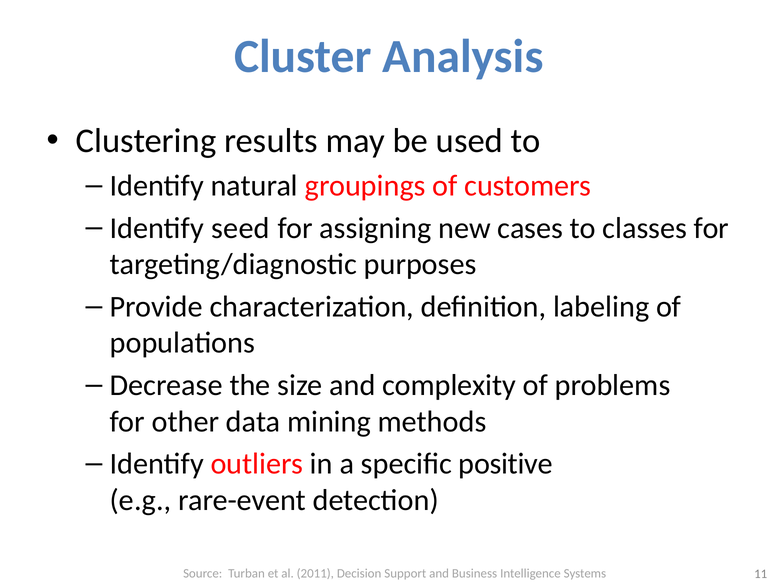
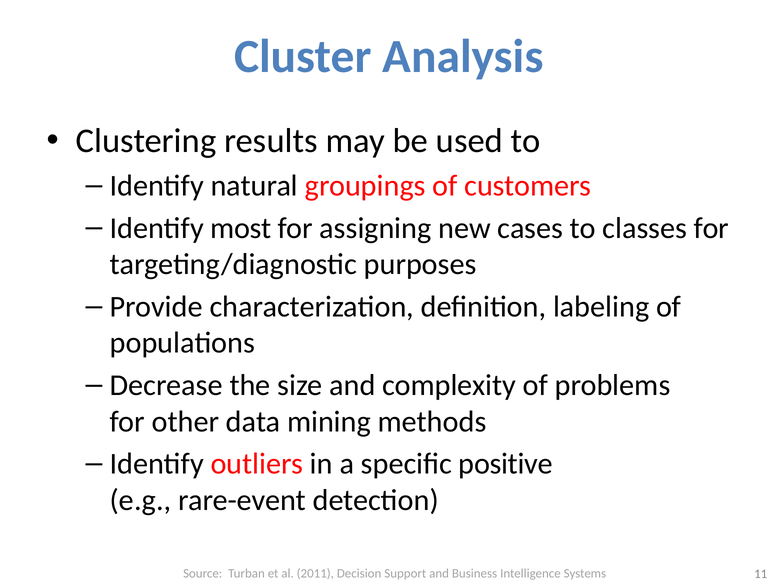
seed: seed -> most
